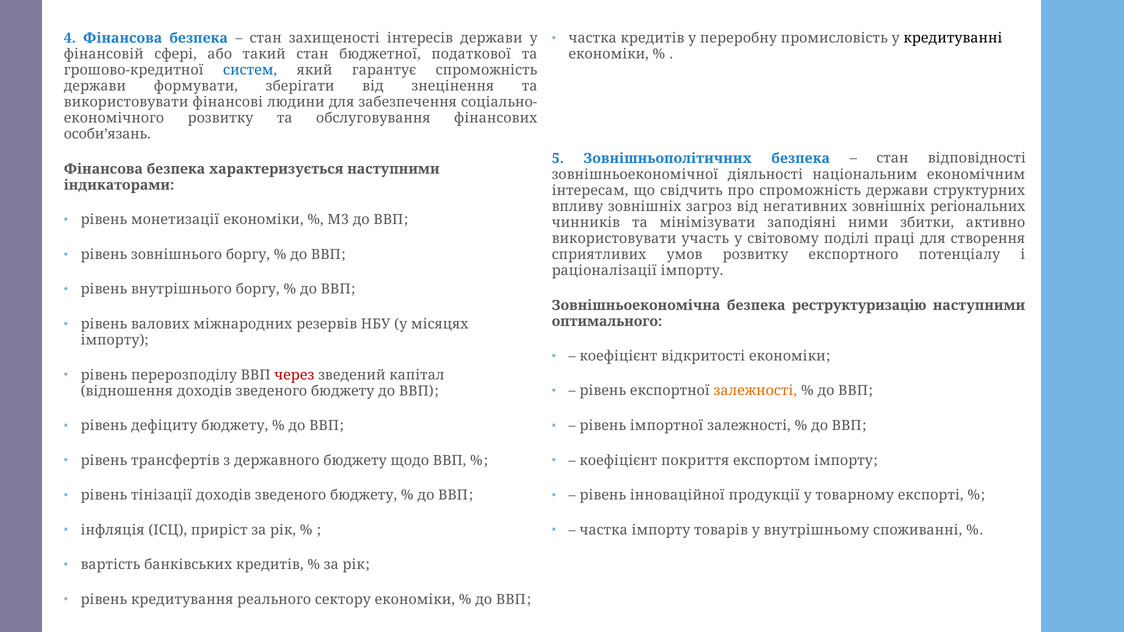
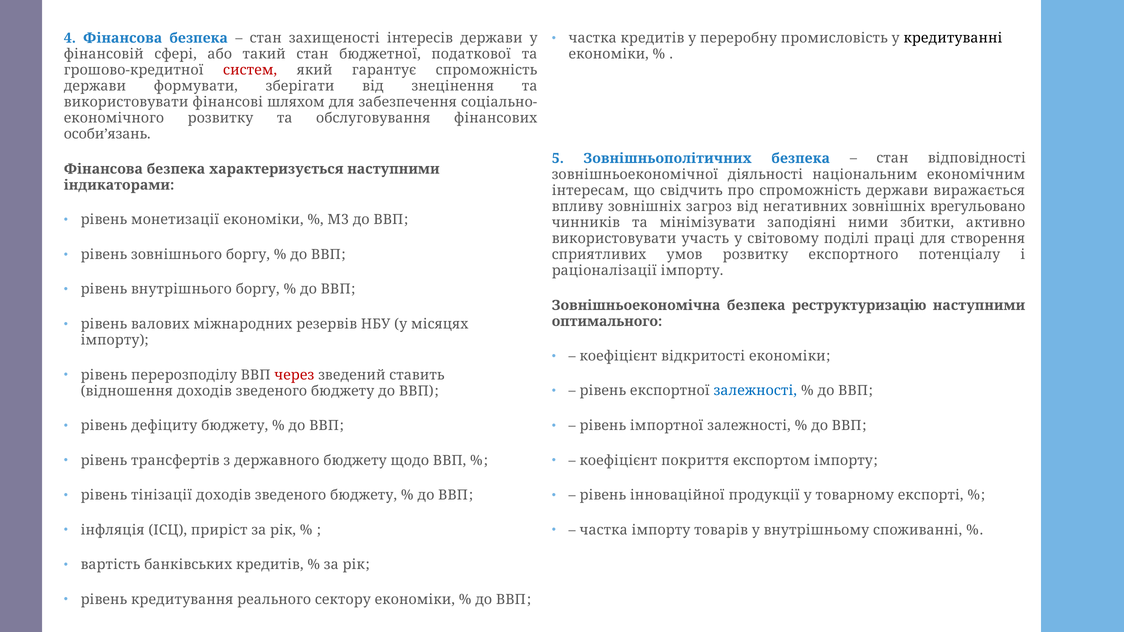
систем colour: blue -> red
людини: людини -> шляхом
структурних: структурних -> виражається
регіональних: регіональних -> врегульовано
капітал: капітал -> ставить
залежності at (755, 391) colour: orange -> blue
